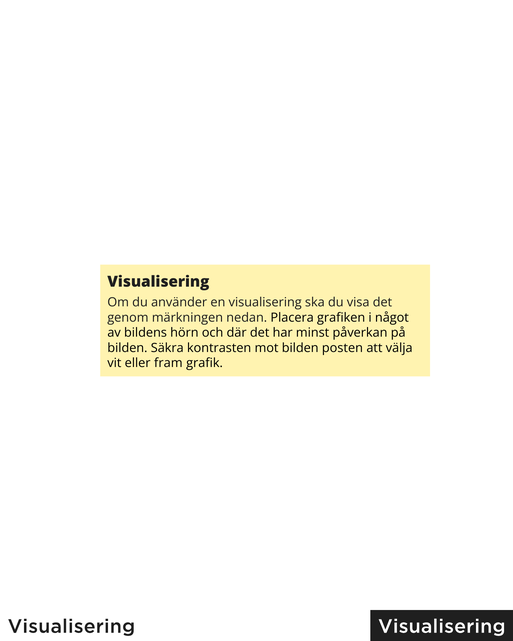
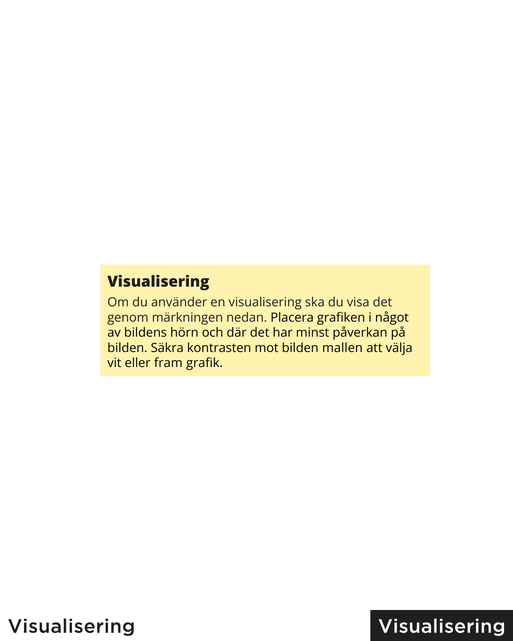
posten: posten -> mallen
